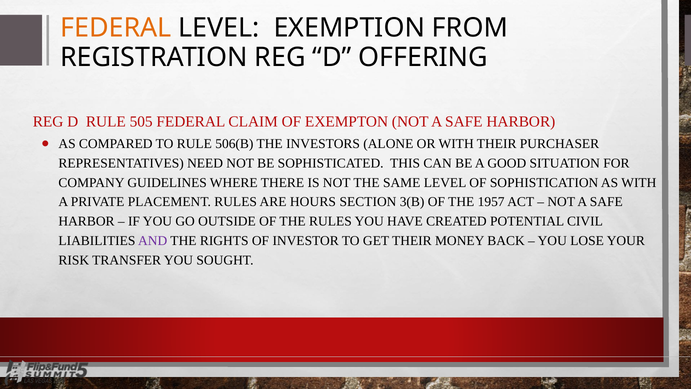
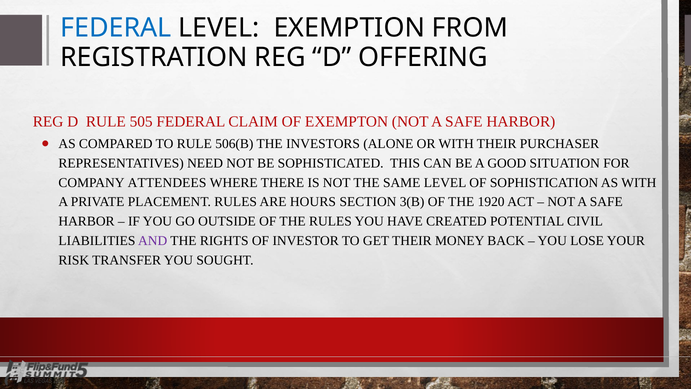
FEDERAL at (116, 28) colour: orange -> blue
GUIDELINES: GUIDELINES -> ATTENDEES
1957: 1957 -> 1920
